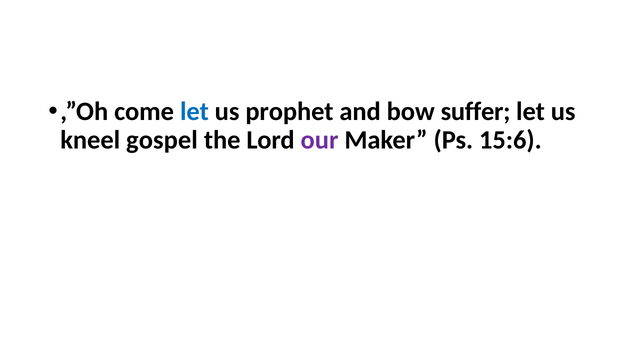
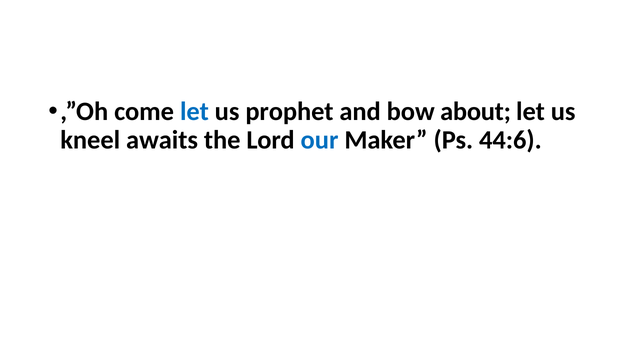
suffer: suffer -> about
gospel: gospel -> awaits
our colour: purple -> blue
15:6: 15:6 -> 44:6
